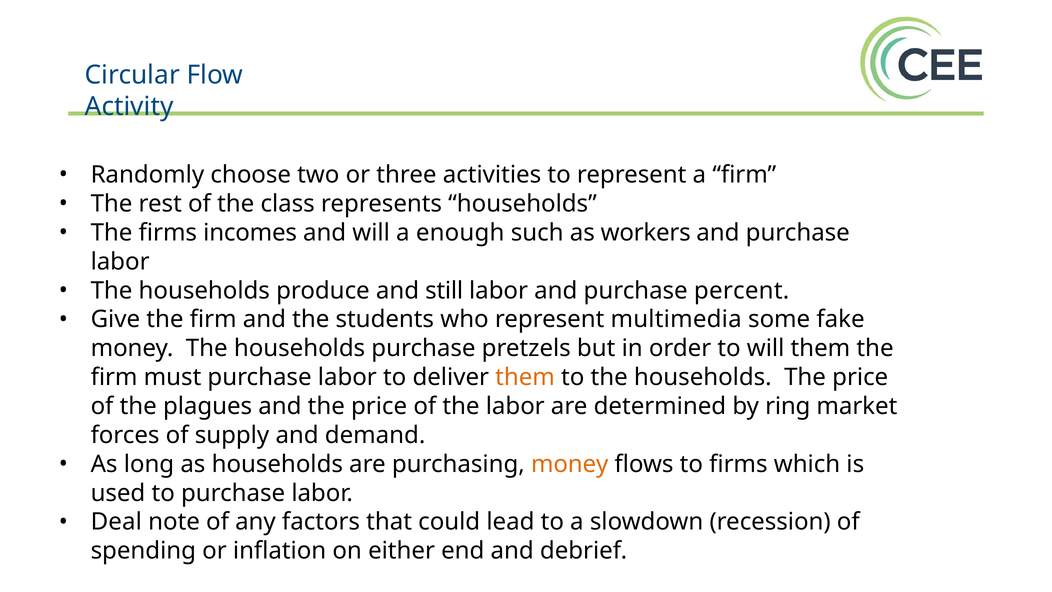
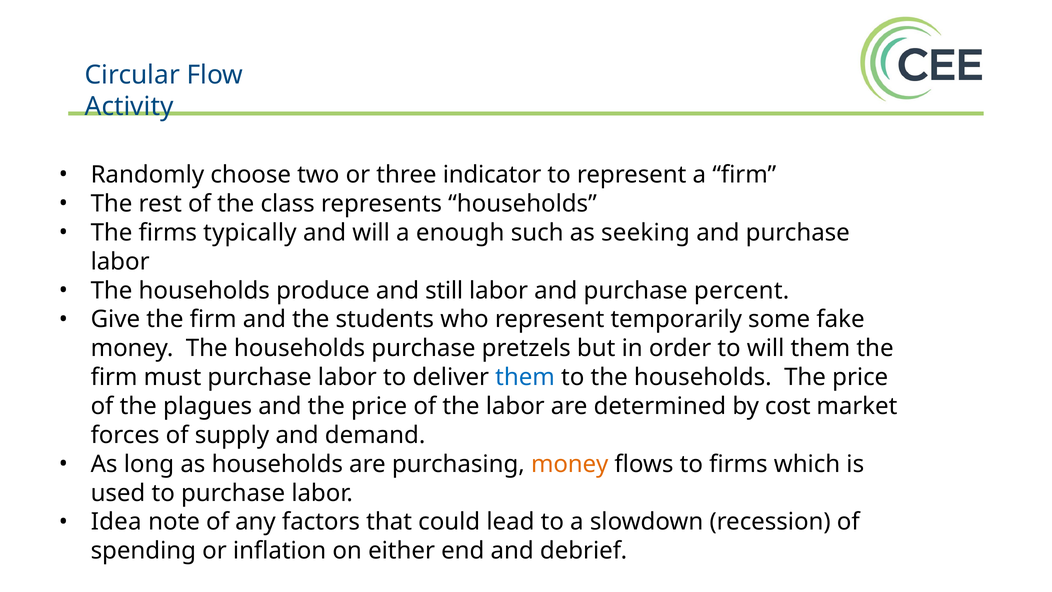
activities: activities -> indicator
incomes: incomes -> typically
workers: workers -> seeking
multimedia: multimedia -> temporarily
them at (525, 377) colour: orange -> blue
ring: ring -> cost
Deal: Deal -> Idea
